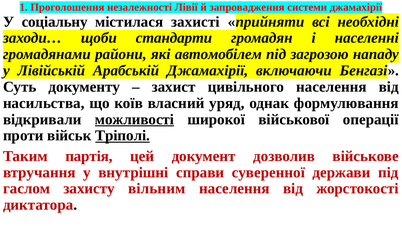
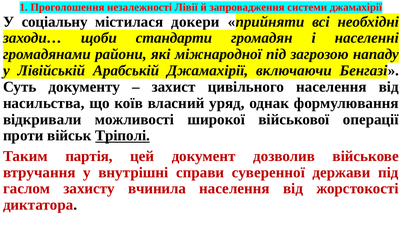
захисті: захисті -> докери
автомобілем: автомобілем -> міжнародної
можливості underline: present -> none
вільним: вільним -> вчинила
